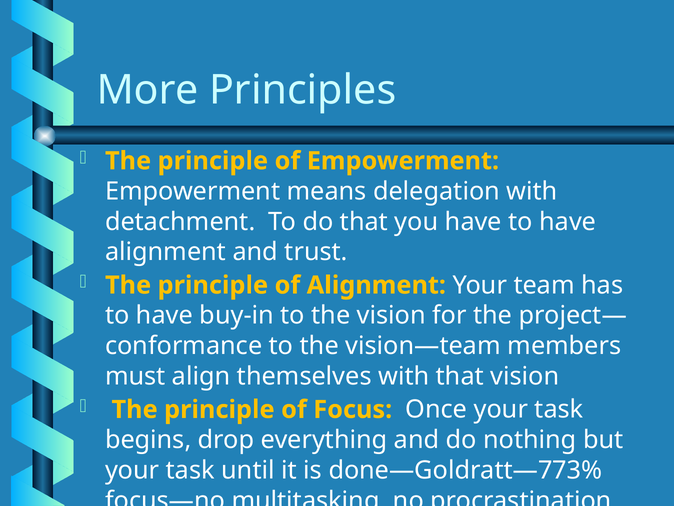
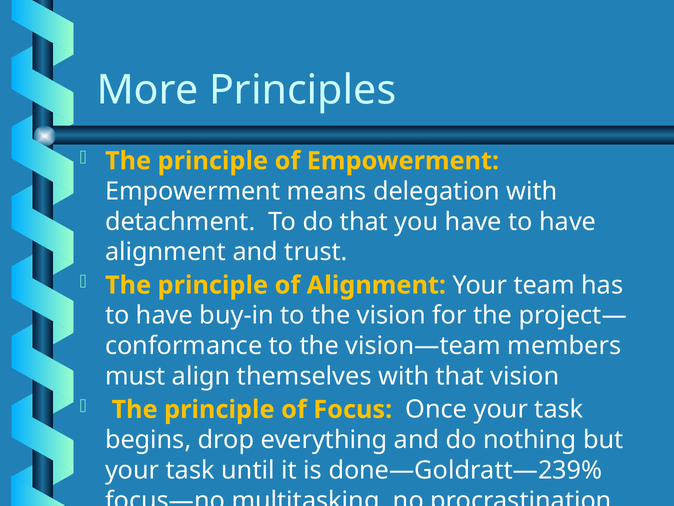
done—Goldratt—773%: done—Goldratt—773% -> done—Goldratt—239%
